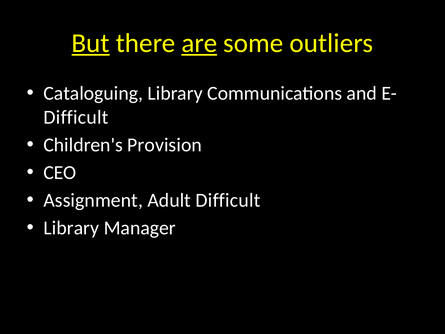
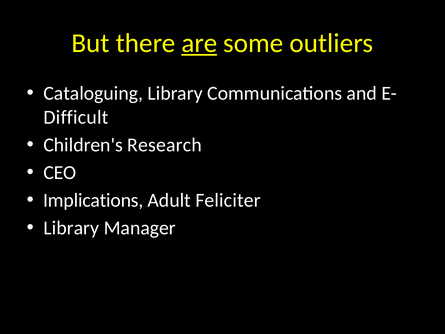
But underline: present -> none
Provision: Provision -> Research
Assignment: Assignment -> Implications
Adult Difficult: Difficult -> Feliciter
